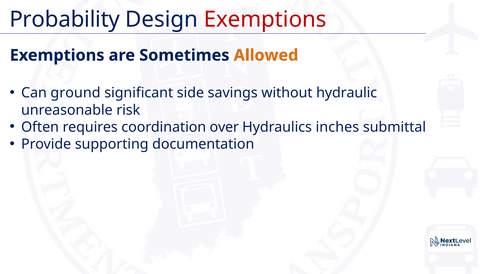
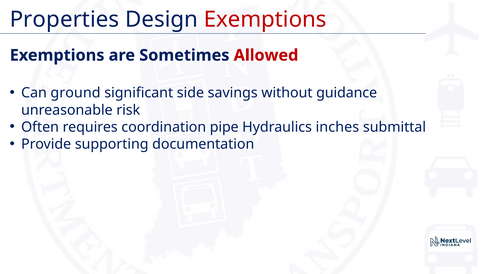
Probability: Probability -> Properties
Allowed colour: orange -> red
hydraulic: hydraulic -> guidance
over: over -> pipe
